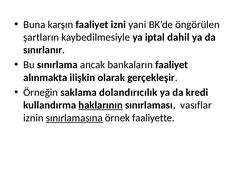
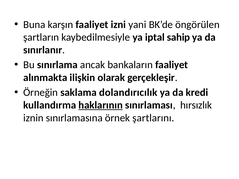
dahil: dahil -> sahip
vasıflar: vasıflar -> hırsızlık
sınırlamasına underline: present -> none
faaliyette: faaliyette -> şartlarını
